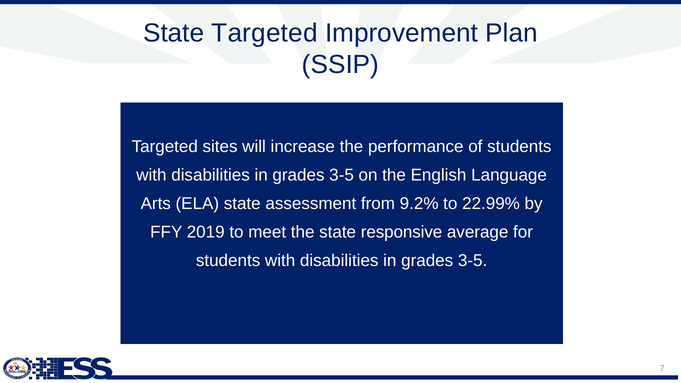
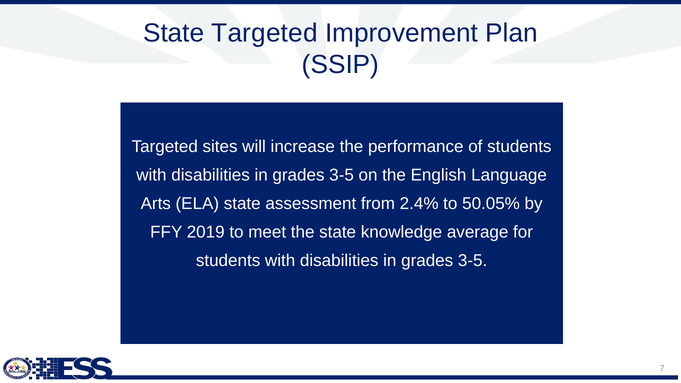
9.2%: 9.2% -> 2.4%
22.99%: 22.99% -> 50.05%
responsive: responsive -> knowledge
